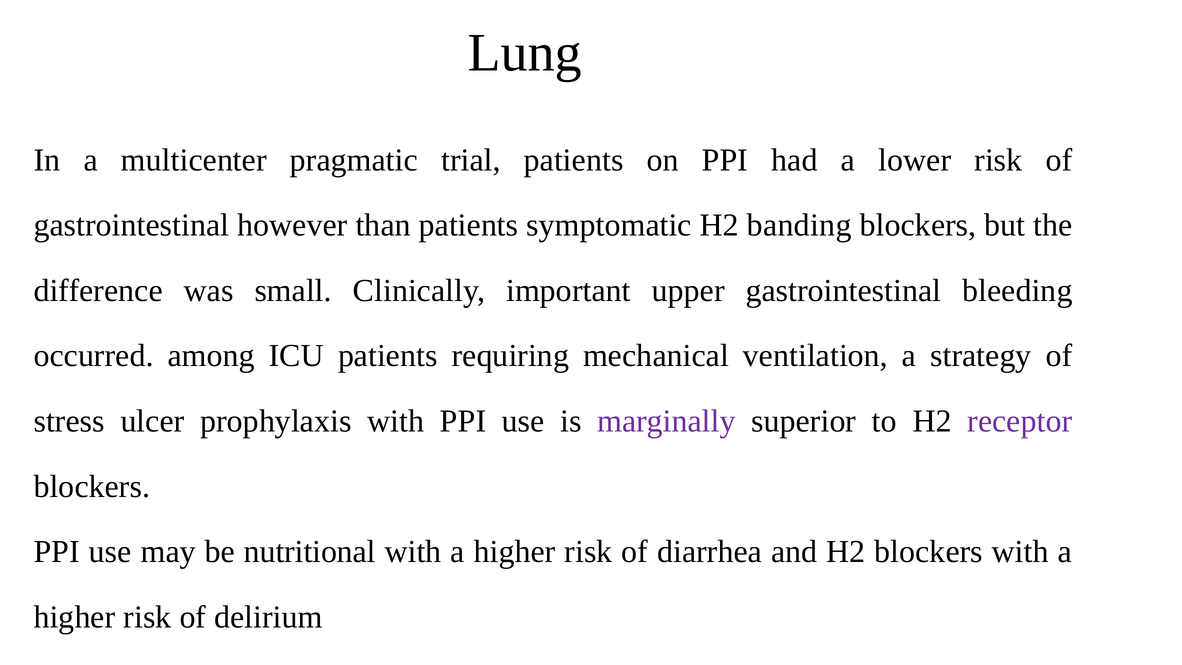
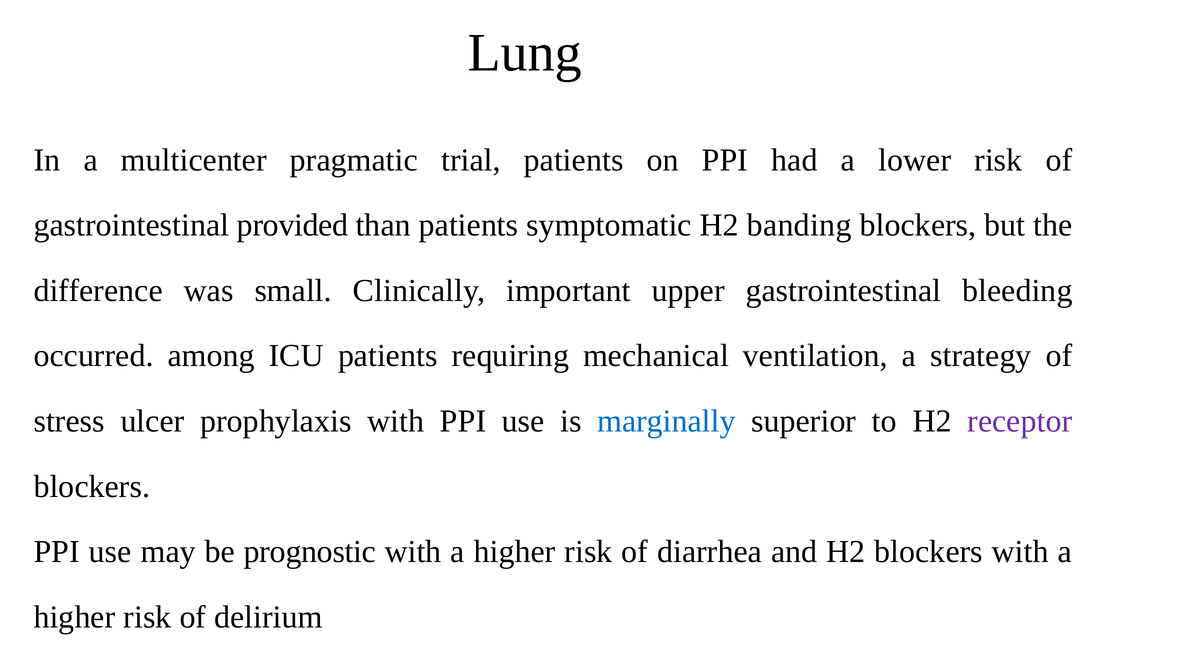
however: however -> provided
marginally colour: purple -> blue
nutritional: nutritional -> prognostic
